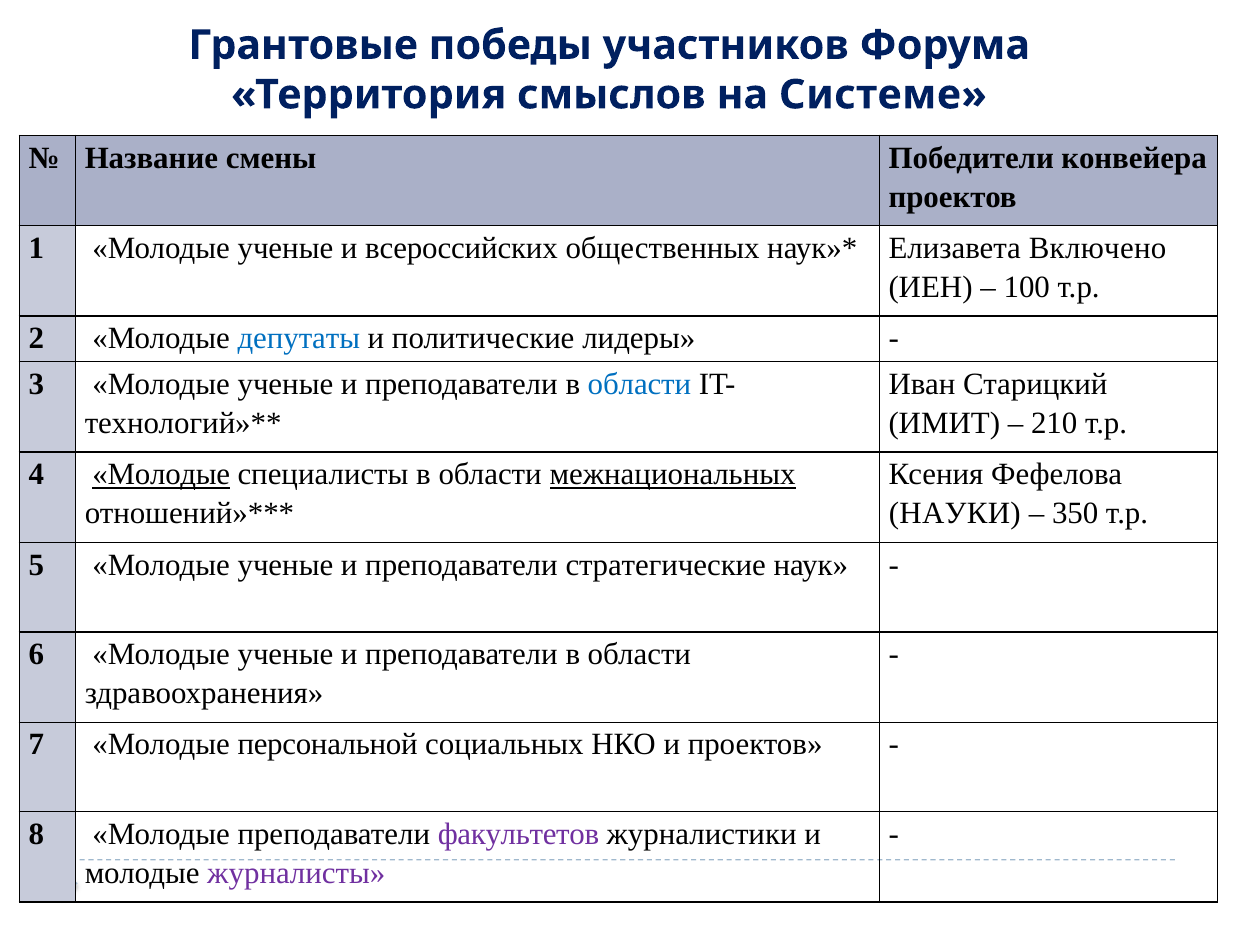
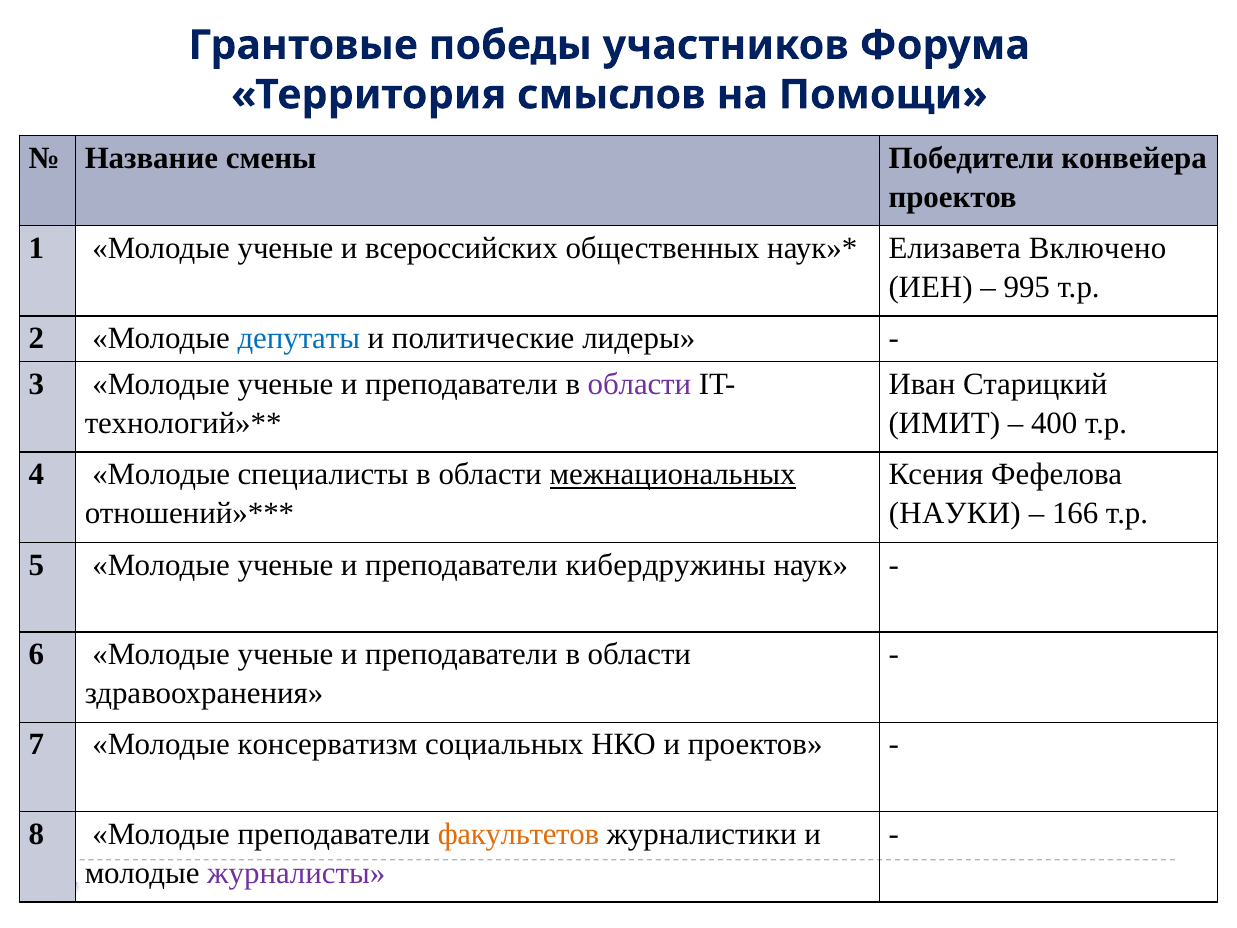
Системе: Системе -> Помощи
100: 100 -> 995
области at (639, 384) colour: blue -> purple
210: 210 -> 400
Молодые at (161, 474) underline: present -> none
350: 350 -> 166
стратегические: стратегические -> кибердружины
персональной: персональной -> консерватизм
факультетов colour: purple -> orange
